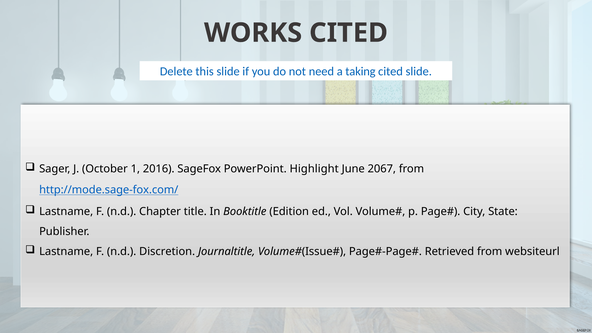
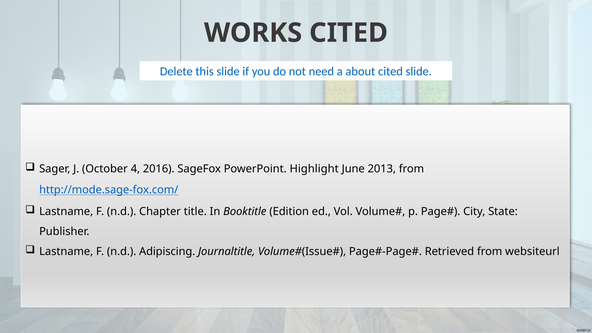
taking: taking -> about
1: 1 -> 4
2067: 2067 -> 2013
Discretion: Discretion -> Adipiscing
